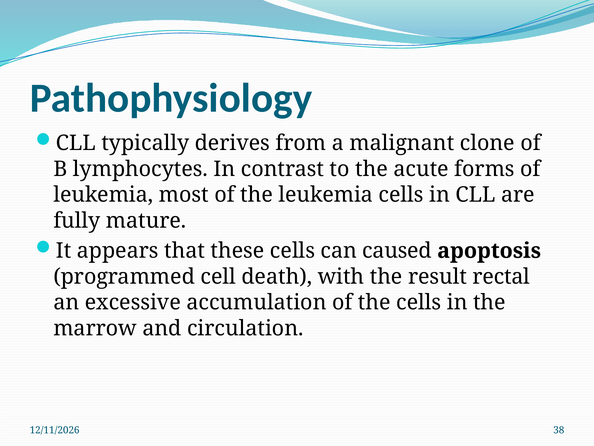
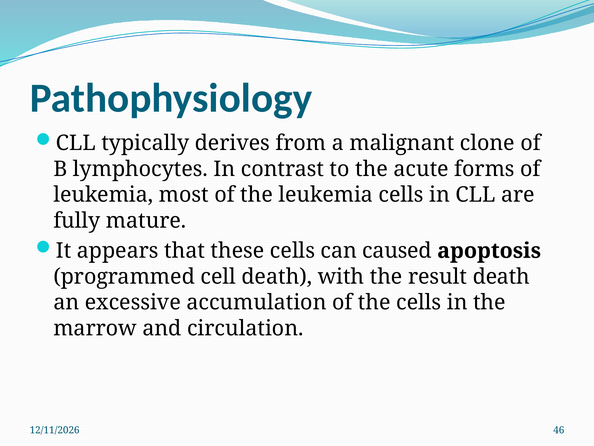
result rectal: rectal -> death
38: 38 -> 46
